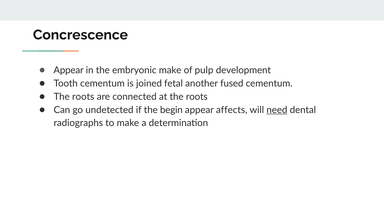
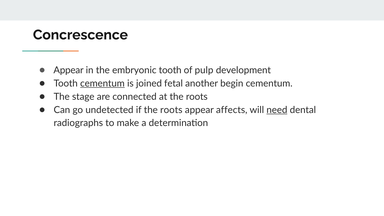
embryonic make: make -> tooth
cementum at (102, 83) underline: none -> present
fused: fused -> begin
roots at (83, 97): roots -> stage
if the begin: begin -> roots
